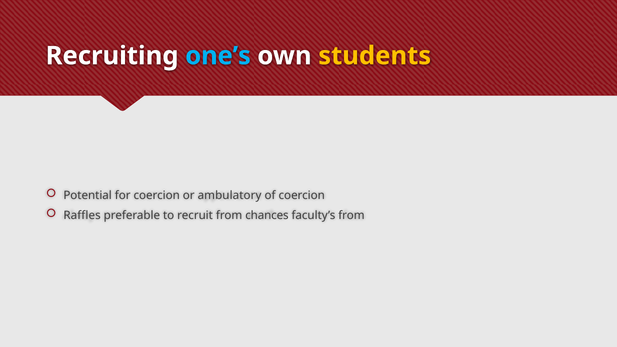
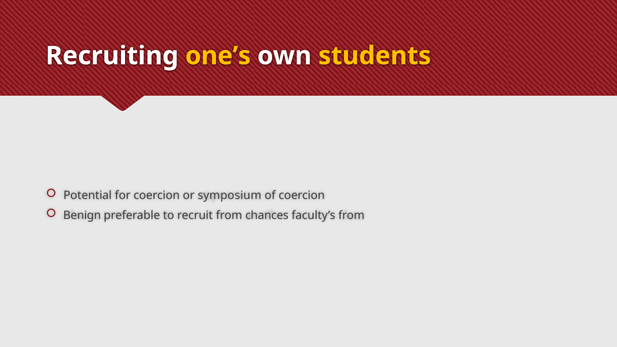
one’s colour: light blue -> yellow
ambulatory: ambulatory -> symposium
Raffles: Raffles -> Benign
